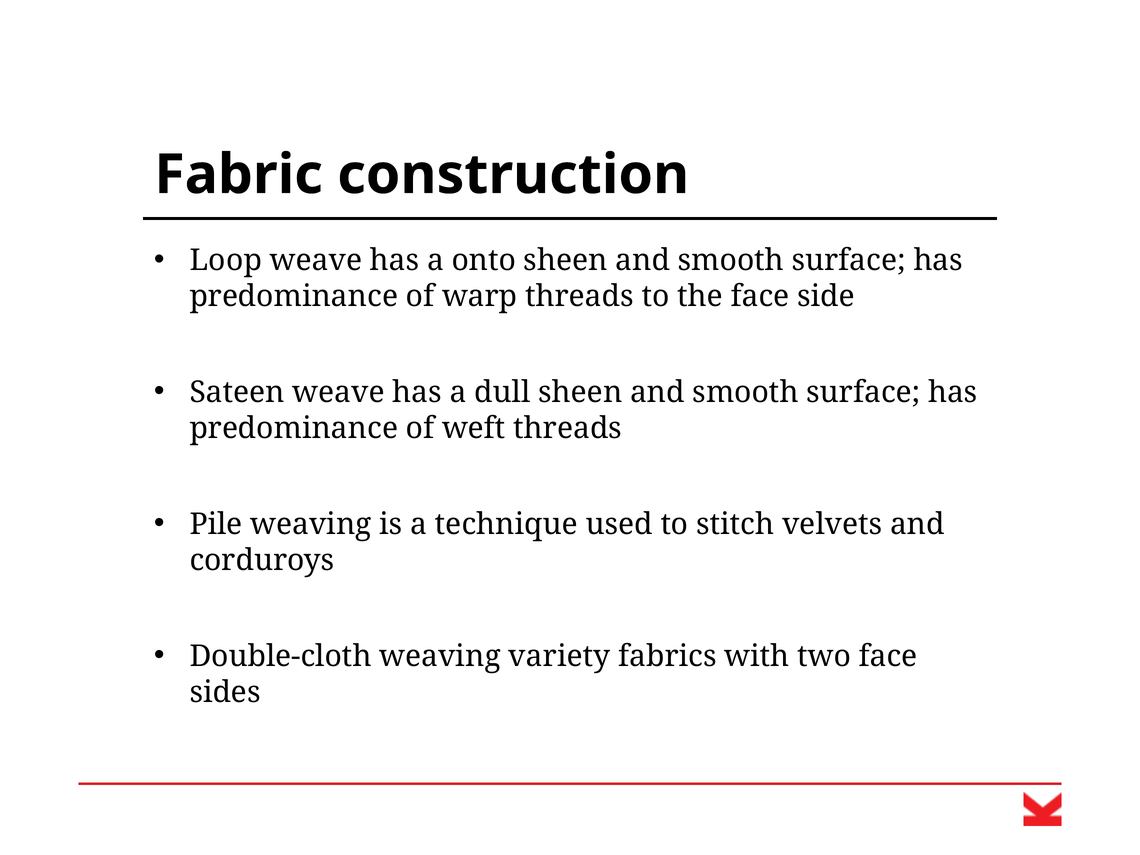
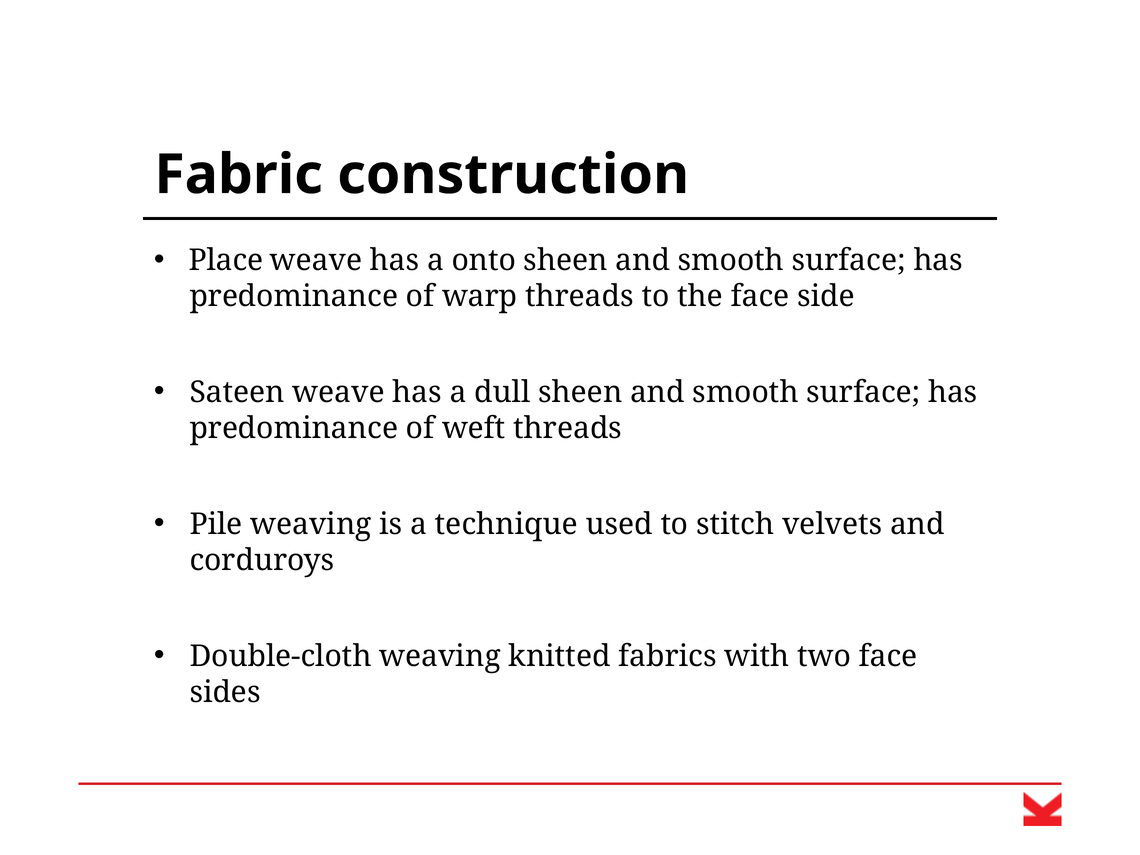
Loop: Loop -> Place
variety: variety -> knitted
